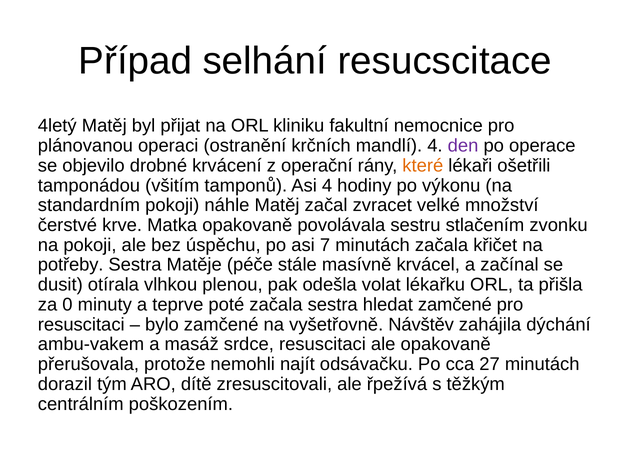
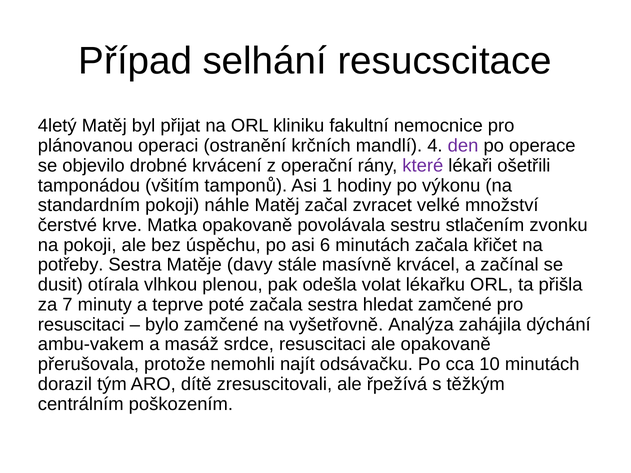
které colour: orange -> purple
Asi 4: 4 -> 1
7: 7 -> 6
péče: péče -> davy
0: 0 -> 7
Návštěv: Návštěv -> Analýza
27: 27 -> 10
